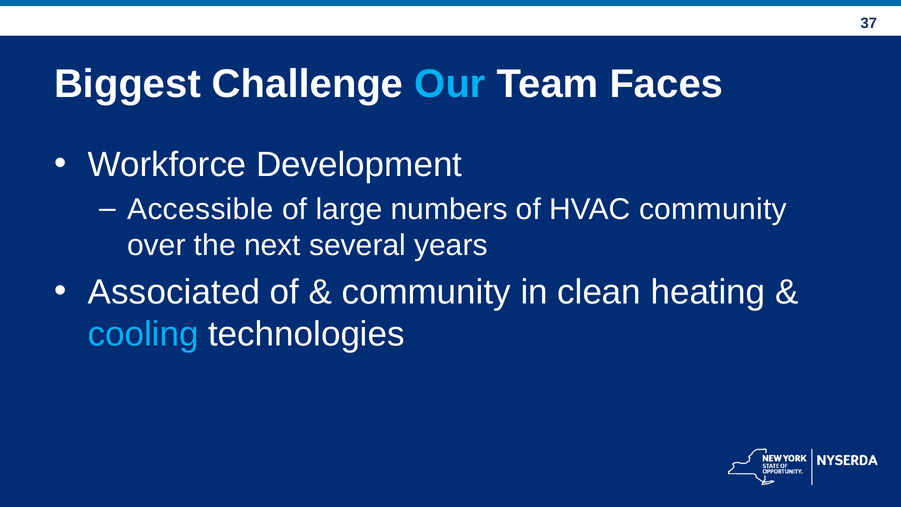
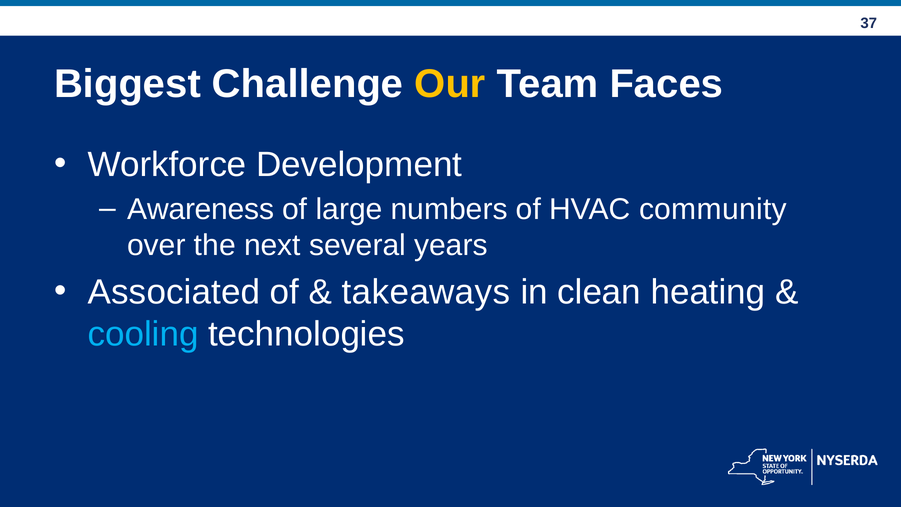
Our colour: light blue -> yellow
Accessible: Accessible -> Awareness
community at (426, 292): community -> takeaways
